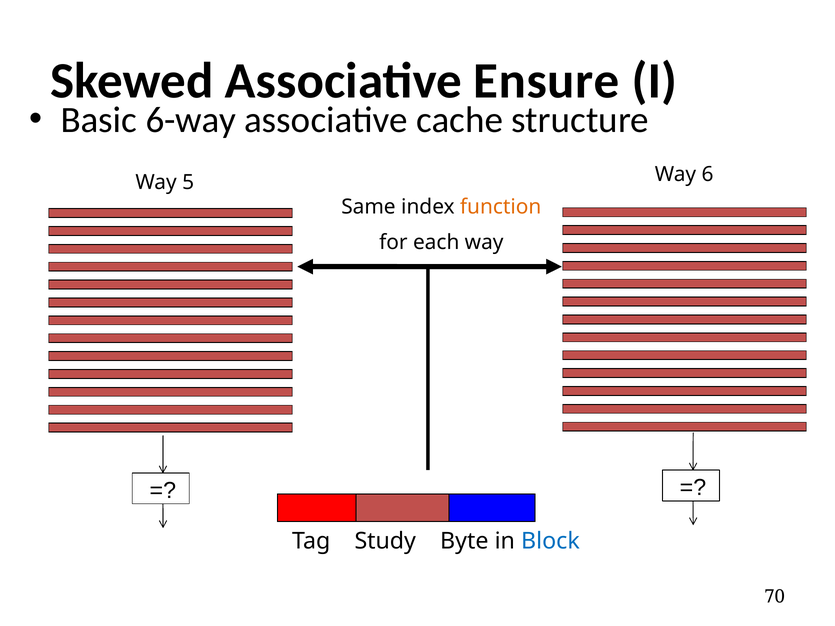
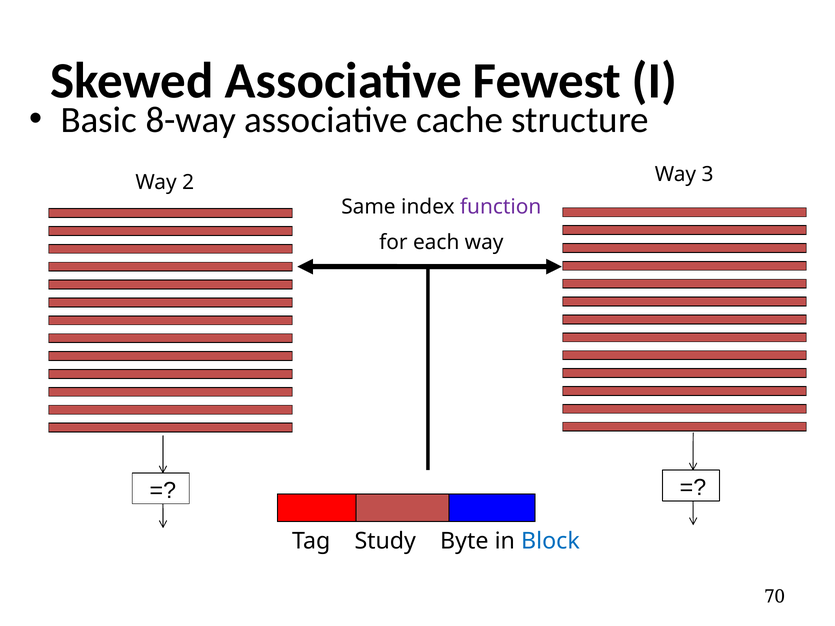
Ensure: Ensure -> Fewest
6-way: 6-way -> 8-way
5: 5 -> 2
6: 6 -> 3
function colour: orange -> purple
